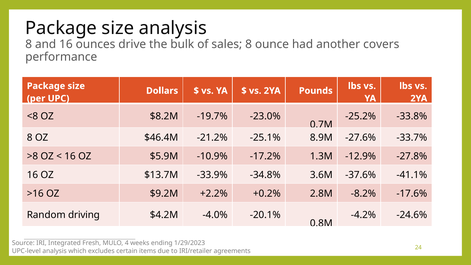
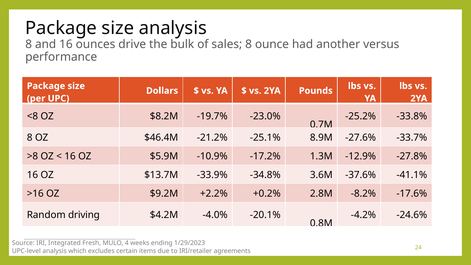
covers: covers -> versus
